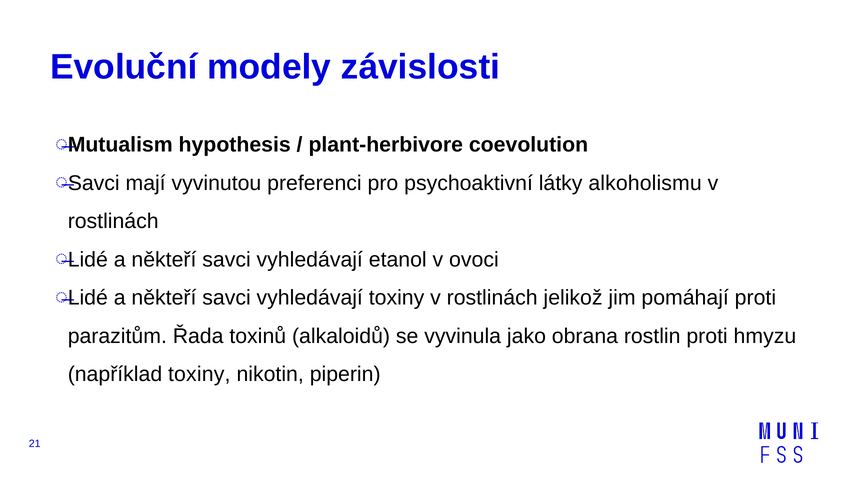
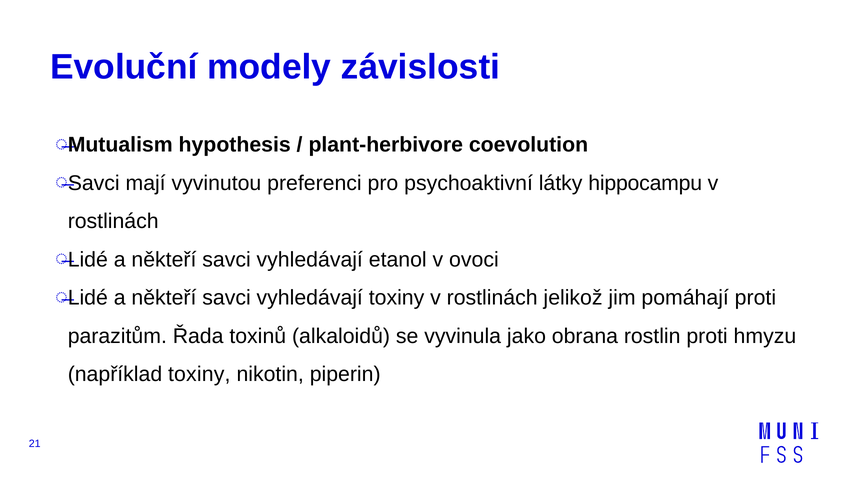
alkoholismu: alkoholismu -> hippocampu
